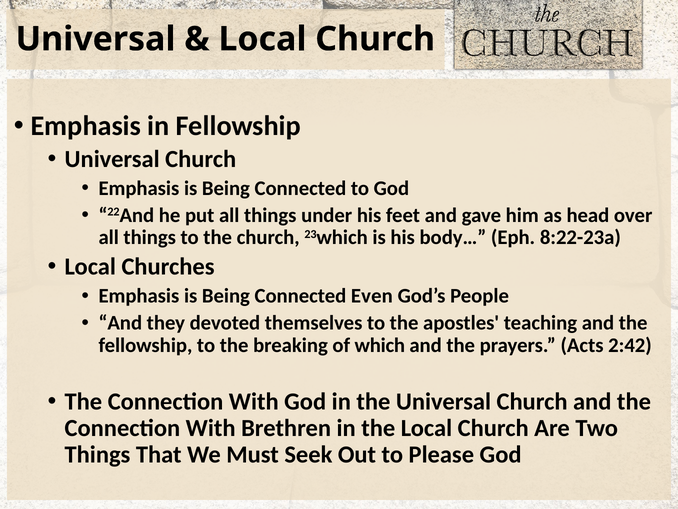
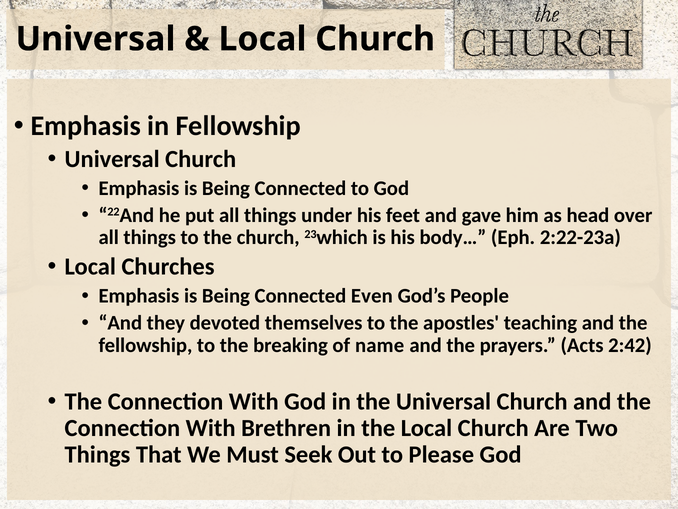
8:22-23a: 8:22-23a -> 2:22-23a
which: which -> name
